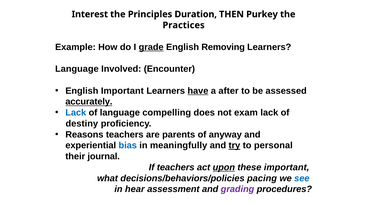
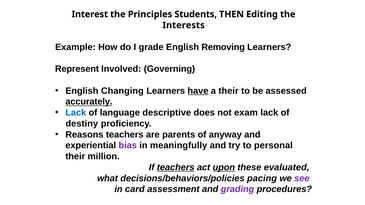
Duration: Duration -> Students
Purkey: Purkey -> Editing
Practices: Practices -> Interests
grade underline: present -> none
Language at (77, 69): Language -> Represent
Encounter: Encounter -> Governing
English Important: Important -> Changing
a after: after -> their
compelling: compelling -> descriptive
bias colour: blue -> purple
try underline: present -> none
journal: journal -> million
teachers at (176, 168) underline: none -> present
these important: important -> evaluated
see colour: blue -> purple
hear: hear -> card
